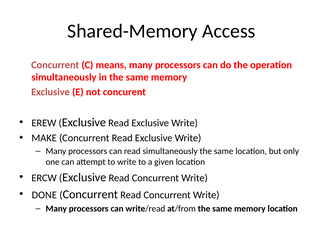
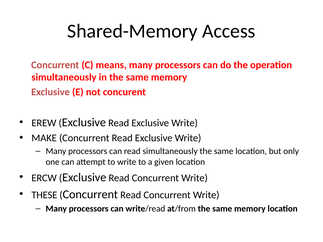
DONE: DONE -> THESE
